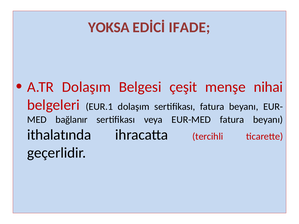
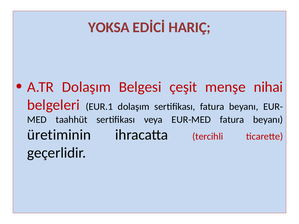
IFADE: IFADE -> HARIÇ
bağlanır: bağlanır -> taahhüt
ithalatında: ithalatında -> üretiminin
